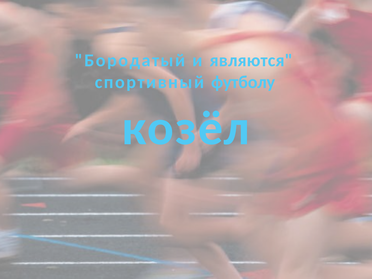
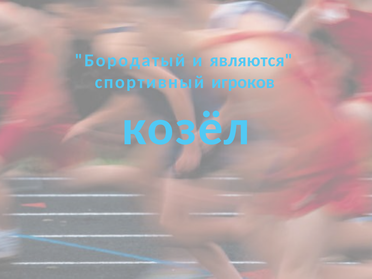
футболу: футболу -> игроков
